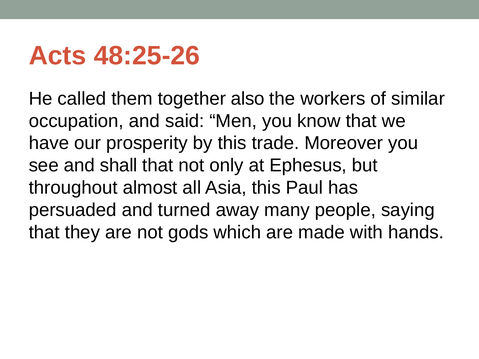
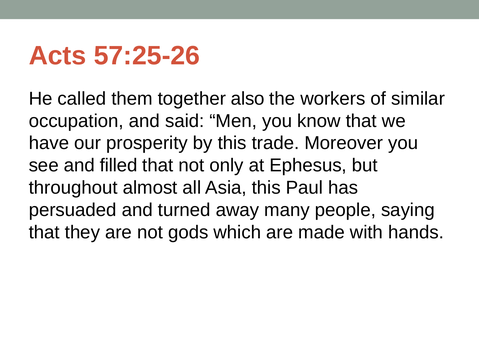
48:25-26: 48:25-26 -> 57:25-26
shall: shall -> filled
